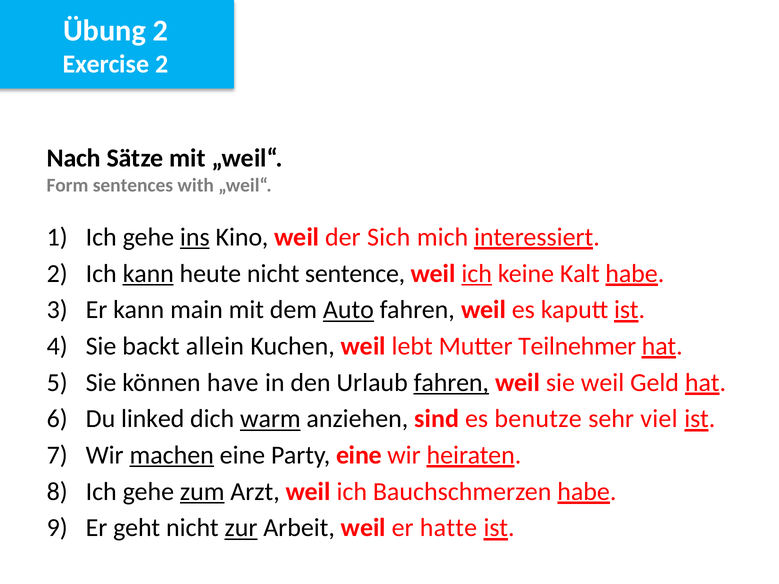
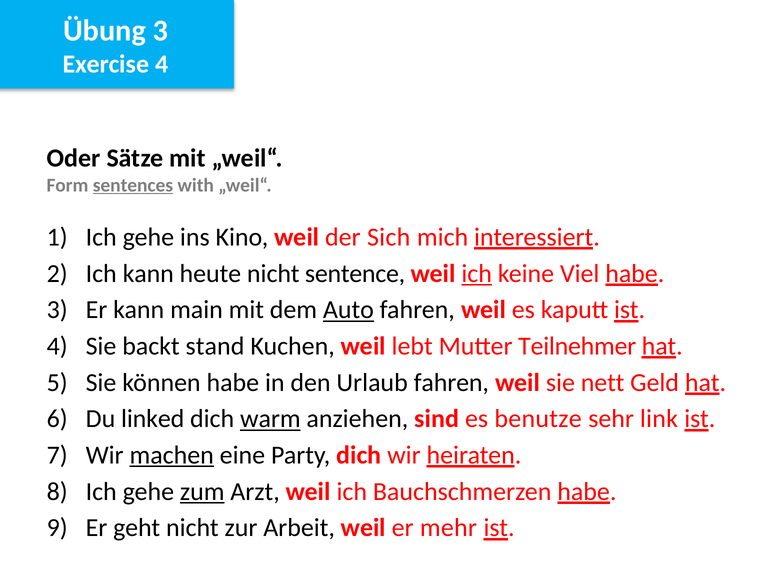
Übung 2: 2 -> 3
Exercise 2: 2 -> 4
Nach: Nach -> Oder
sentences underline: none -> present
ins underline: present -> none
kann at (148, 274) underline: present -> none
Kalt: Kalt -> Viel
allein: allein -> stand
können have: have -> habe
fahren at (451, 383) underline: present -> none
sie weil: weil -> nett
viel: viel -> link
Party eine: eine -> dich
zur underline: present -> none
hatte: hatte -> mehr
